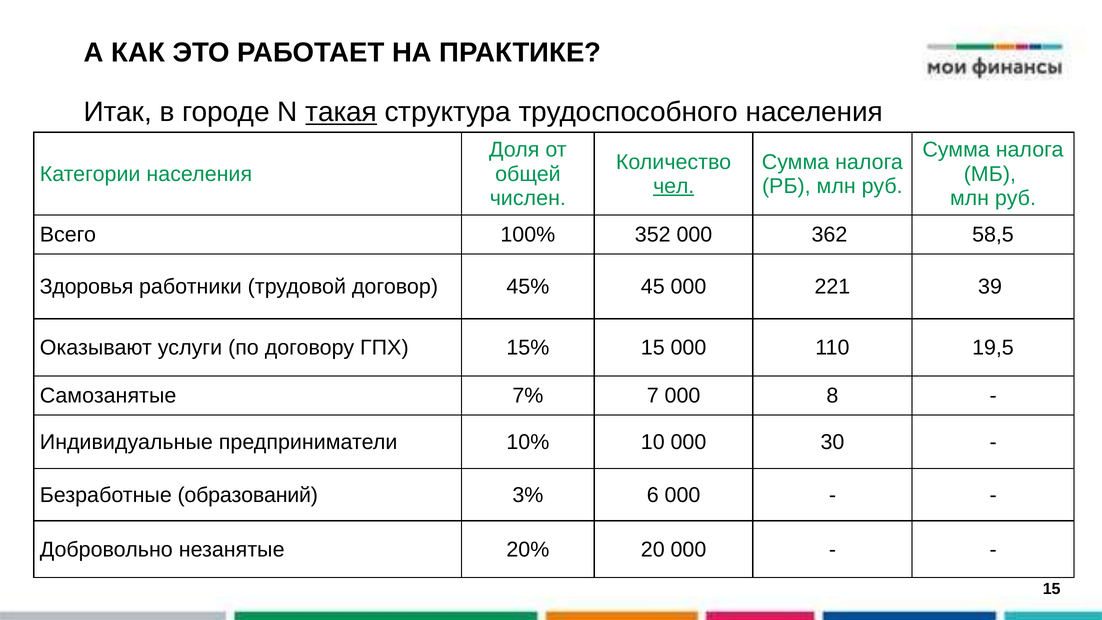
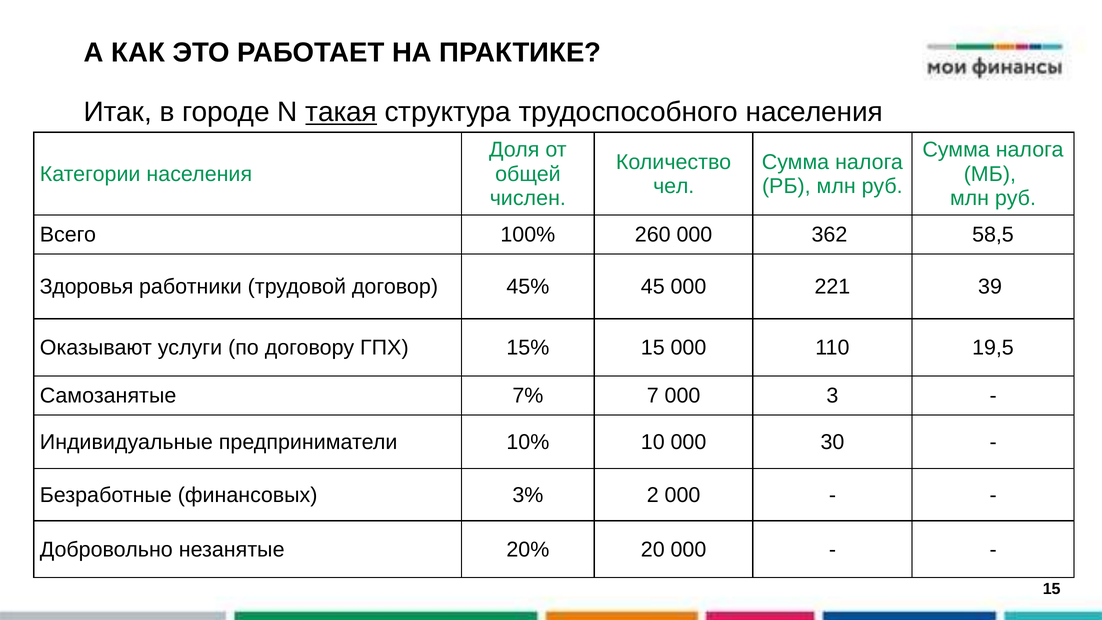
чел underline: present -> none
352: 352 -> 260
8: 8 -> 3
образований: образований -> финансовых
6: 6 -> 2
